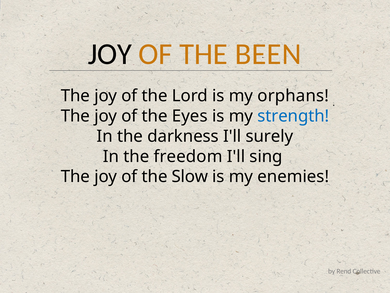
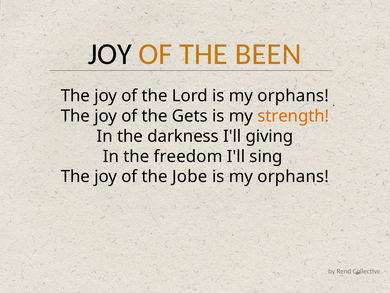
Eyes: Eyes -> Gets
strength colour: blue -> orange
surely: surely -> giving
Slow: Slow -> Jobe
enemies at (293, 176): enemies -> orphans
